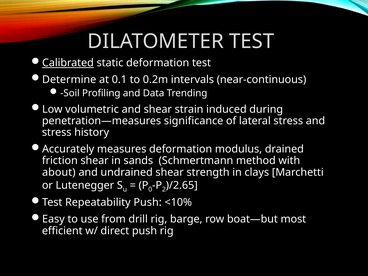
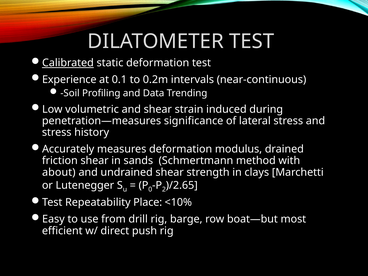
Determine: Determine -> Experience
Repeatability Push: Push -> Place
